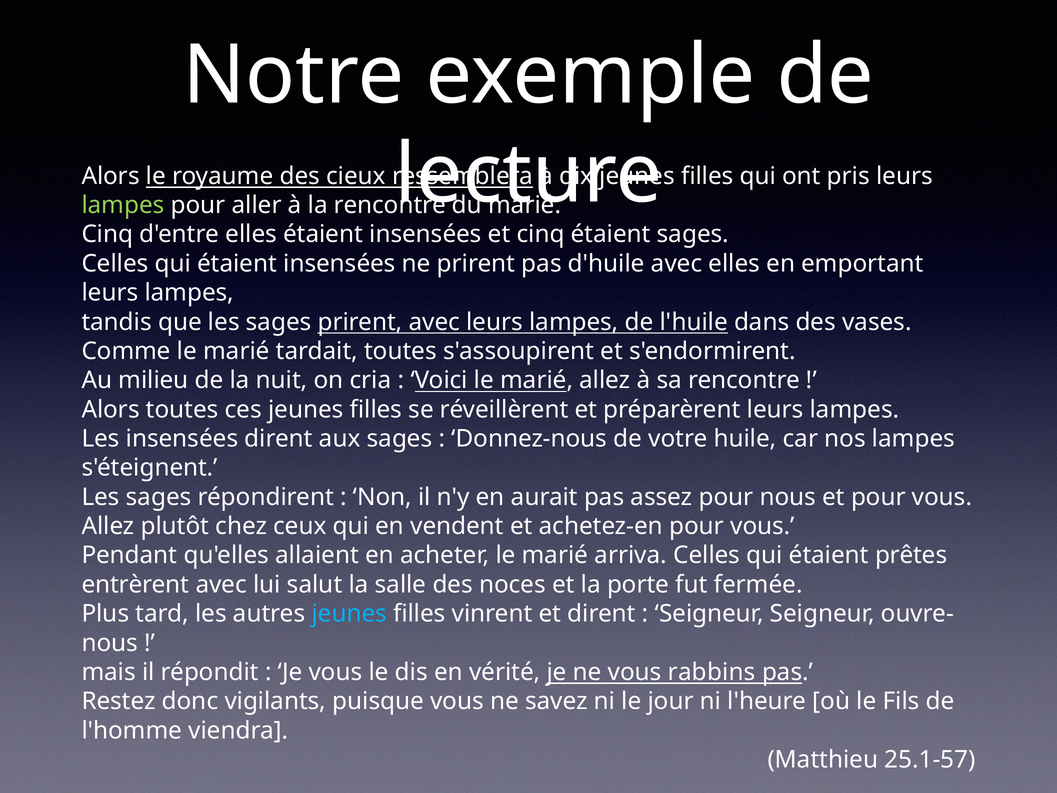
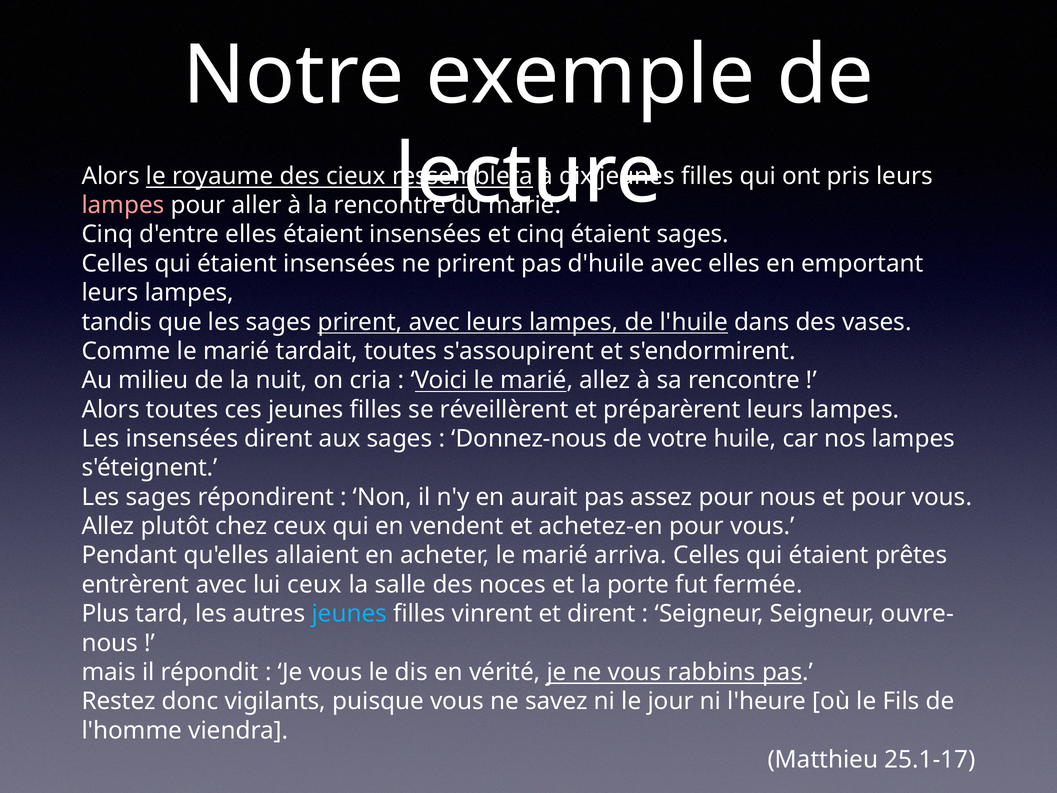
lampes at (123, 205) colour: light green -> pink
lui salut: salut -> ceux
25.1-57: 25.1-57 -> 25.1-17
